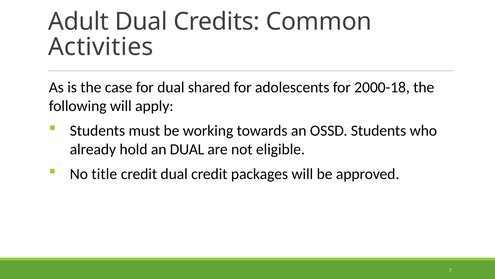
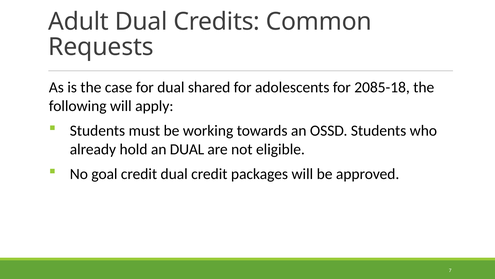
Activities: Activities -> Requests
2000-18: 2000-18 -> 2085-18
title: title -> goal
